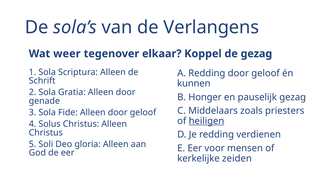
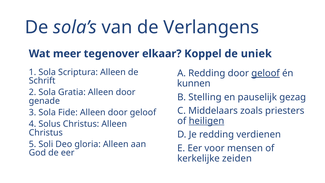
weer: weer -> meer
de gezag: gezag -> uniek
geloof at (266, 73) underline: none -> present
Honger: Honger -> Stelling
